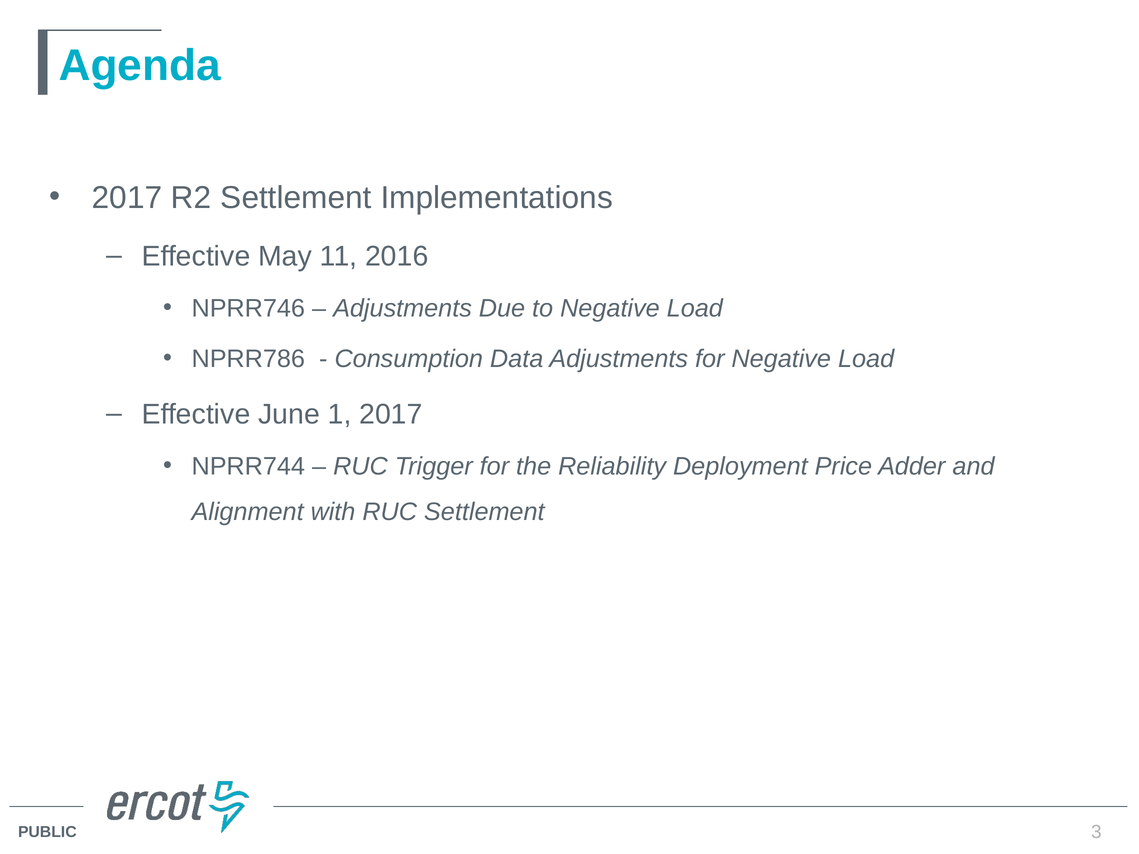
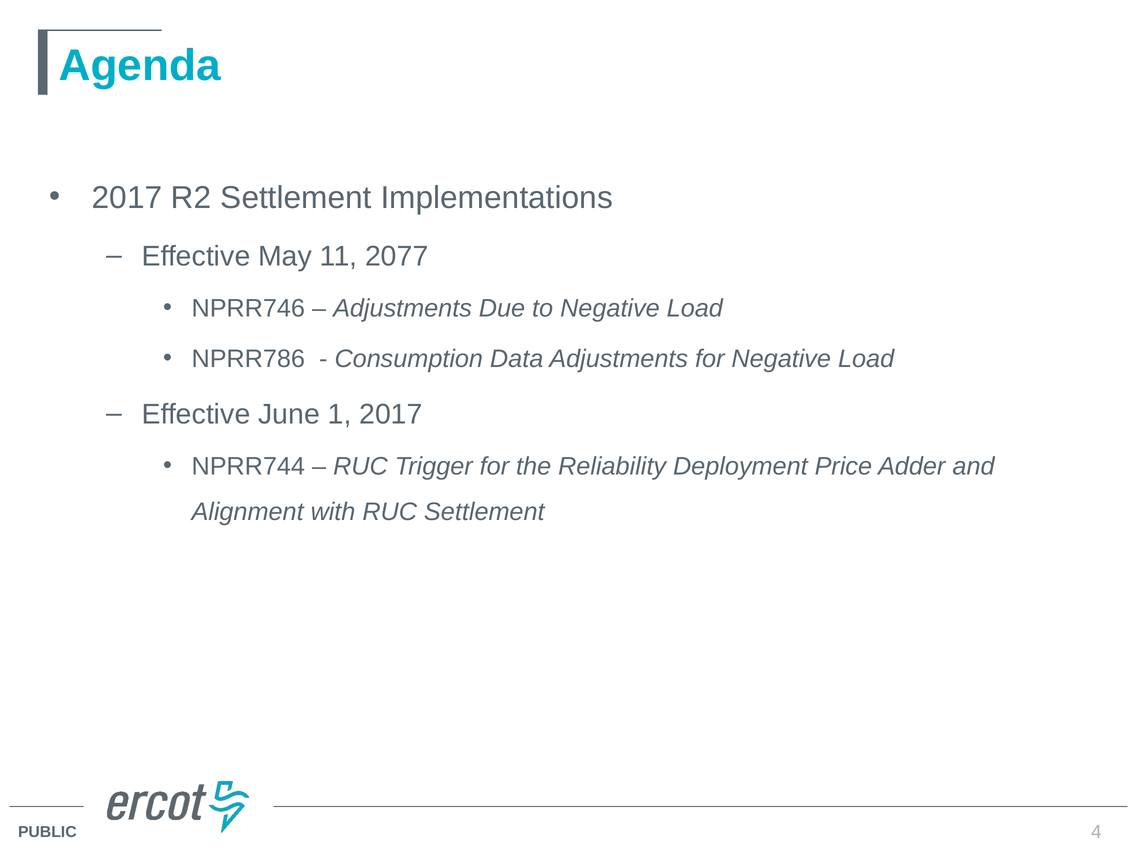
2016: 2016 -> 2077
3: 3 -> 4
